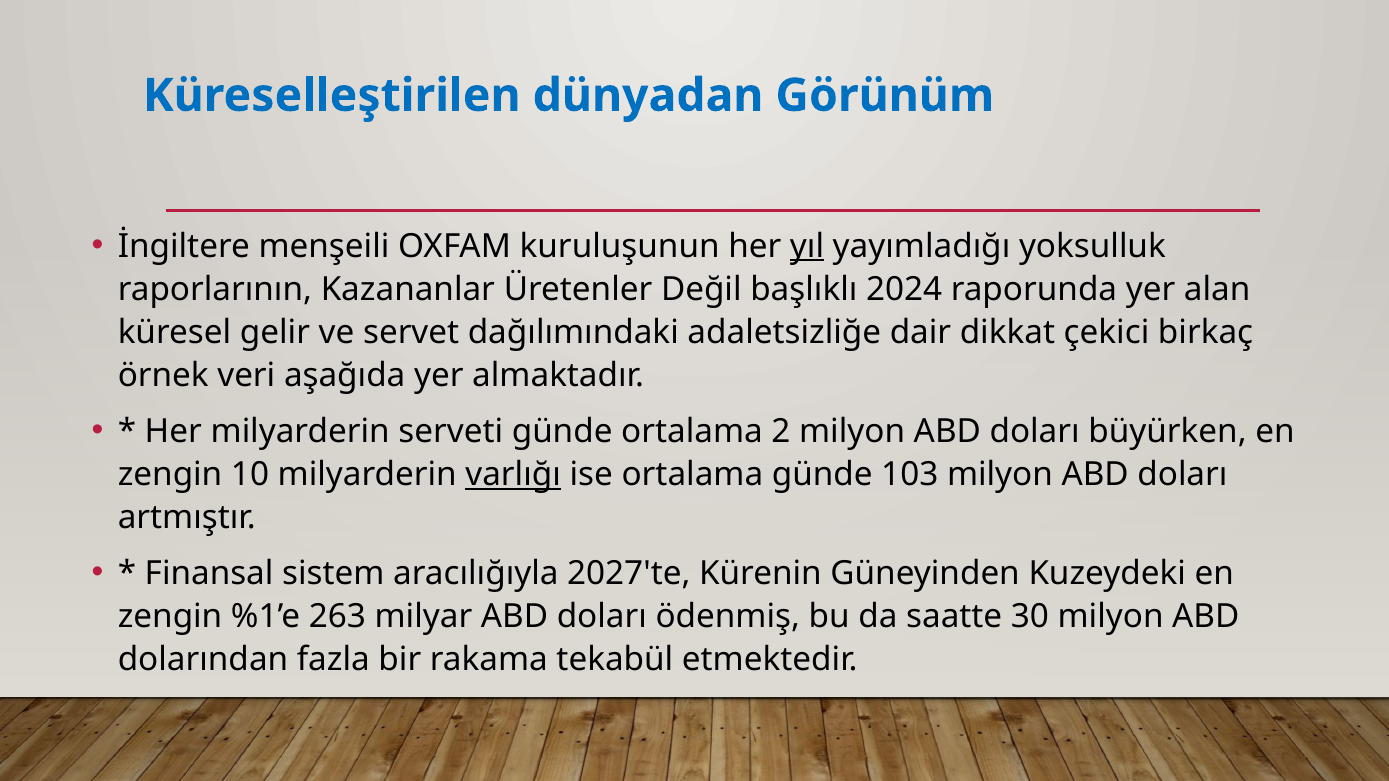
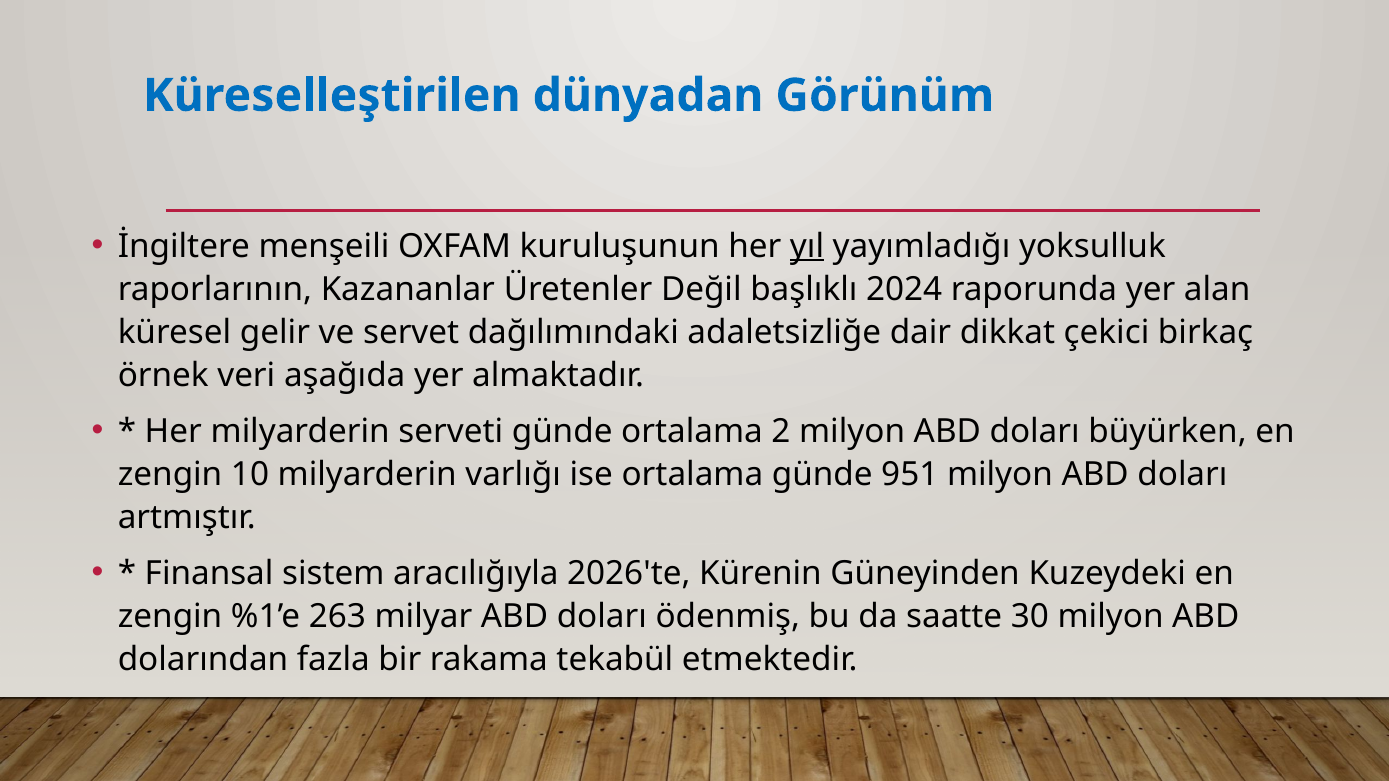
varlığı underline: present -> none
103: 103 -> 951
2027'te: 2027'te -> 2026'te
